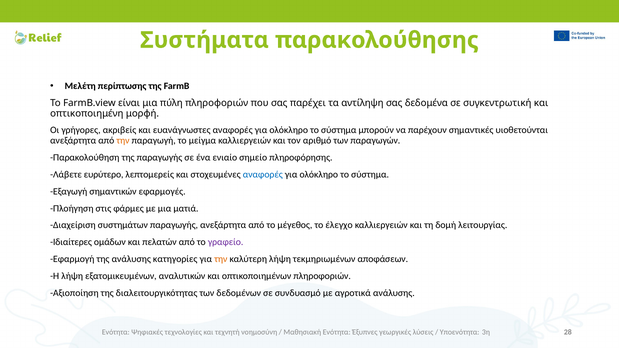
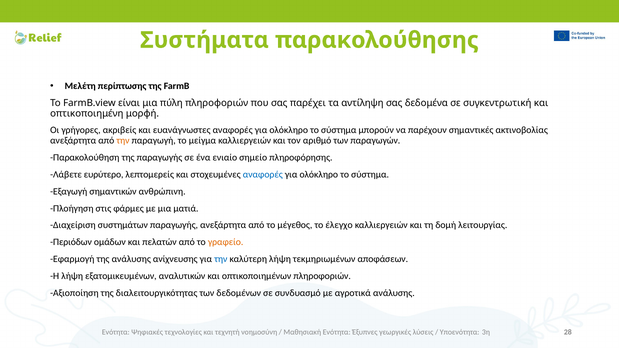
υιοθετούνται: υιοθετούνται -> ακτινοβολίας
εφαρμογές: εφαρμογές -> ανθρώπινη
Ιδιαίτερες: Ιδιαίτερες -> Περιόδων
γραφείο colour: purple -> orange
κατηγορίες: κατηγορίες -> ανίχνευσης
την at (221, 259) colour: orange -> blue
